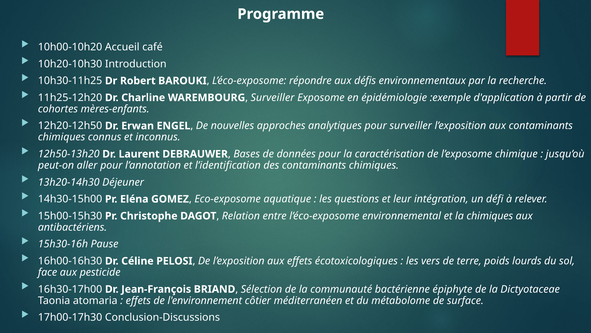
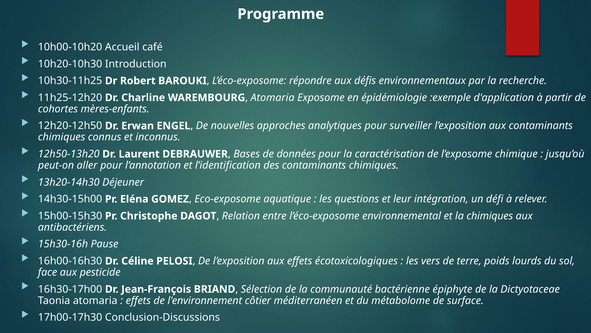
WAREMBOURG Surveiller: Surveiller -> Atomaria
